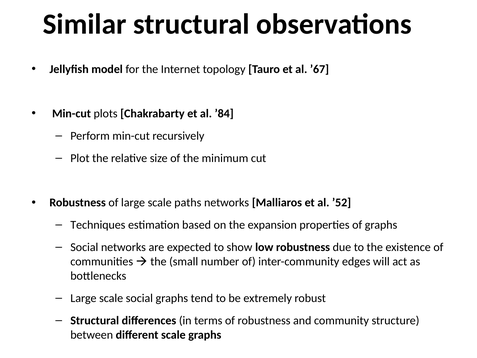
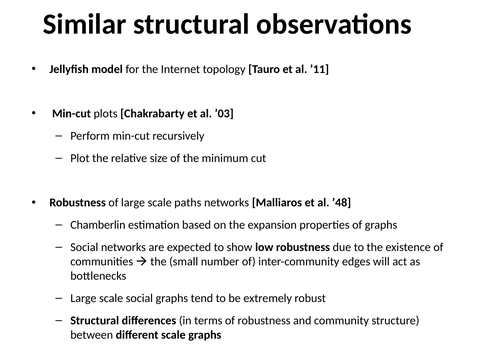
’67: ’67 -> ’11
’84: ’84 -> ’03
’52: ’52 -> ’48
Techniques: Techniques -> Chamberlin
